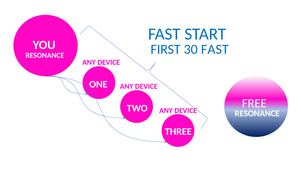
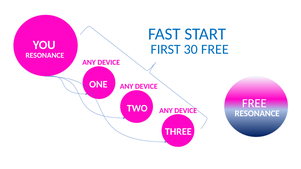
30 FAST: FAST -> FREE
